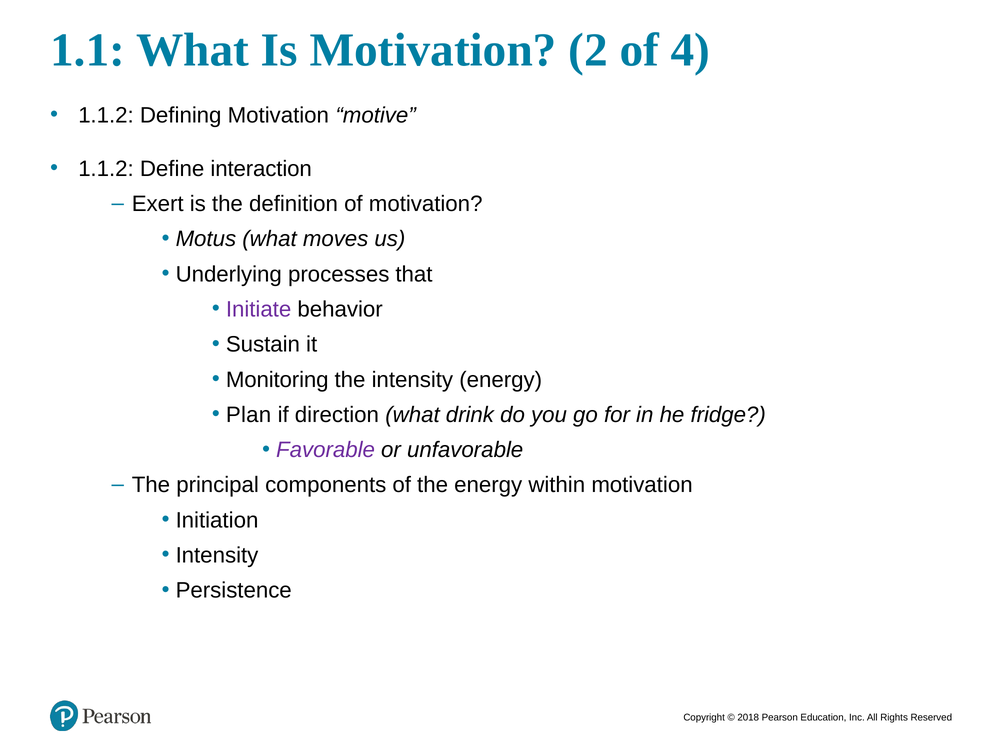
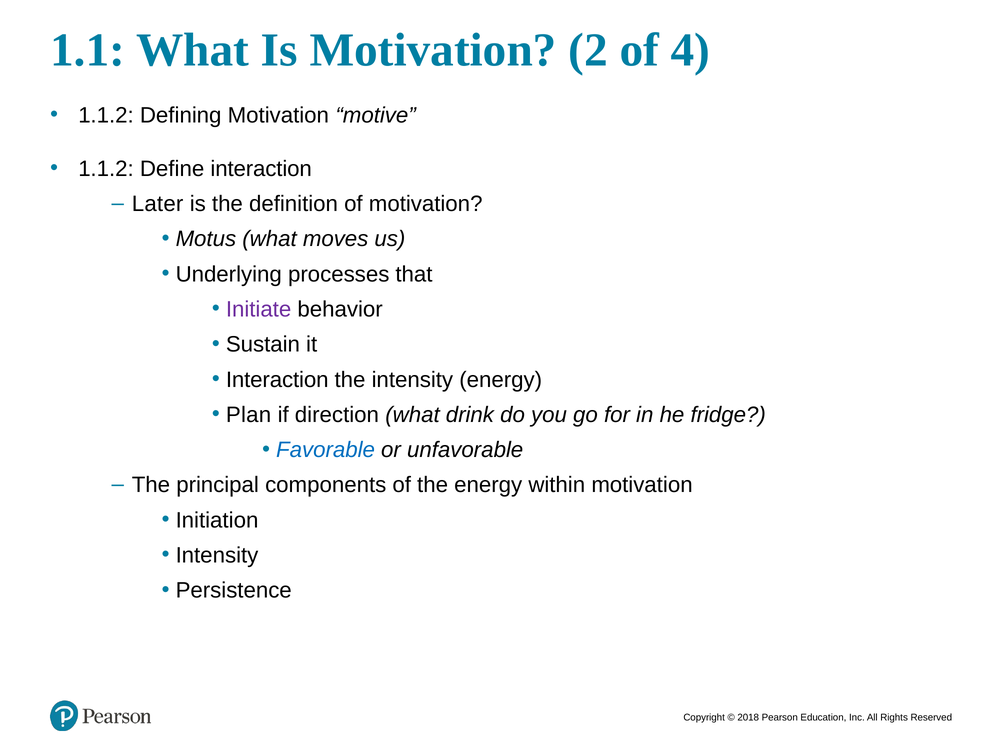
Exert: Exert -> Later
Monitoring at (277, 380): Monitoring -> Interaction
Favorable colour: purple -> blue
